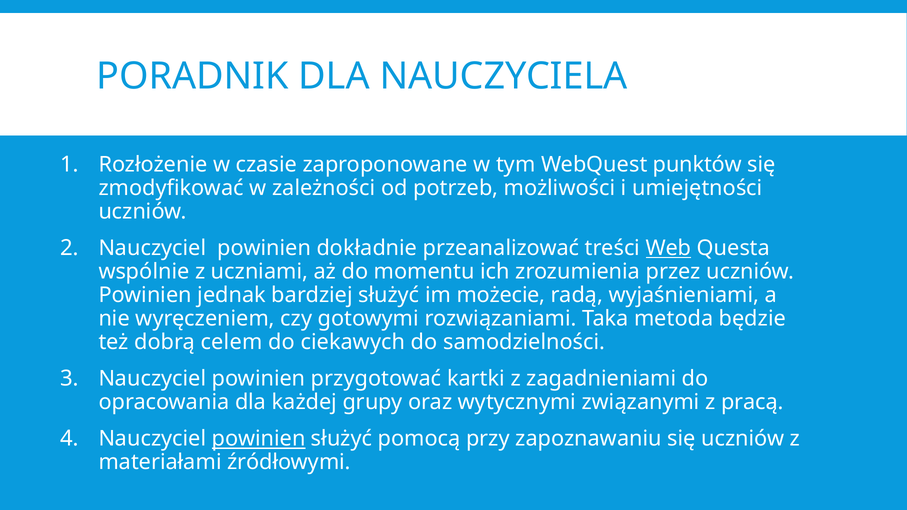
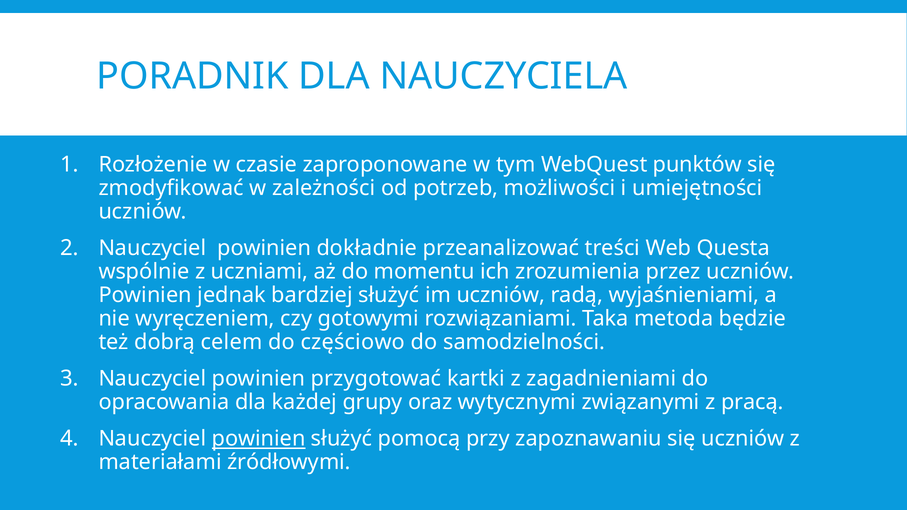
Web underline: present -> none
im możecie: możecie -> uczniów
ciekawych: ciekawych -> częściowo
